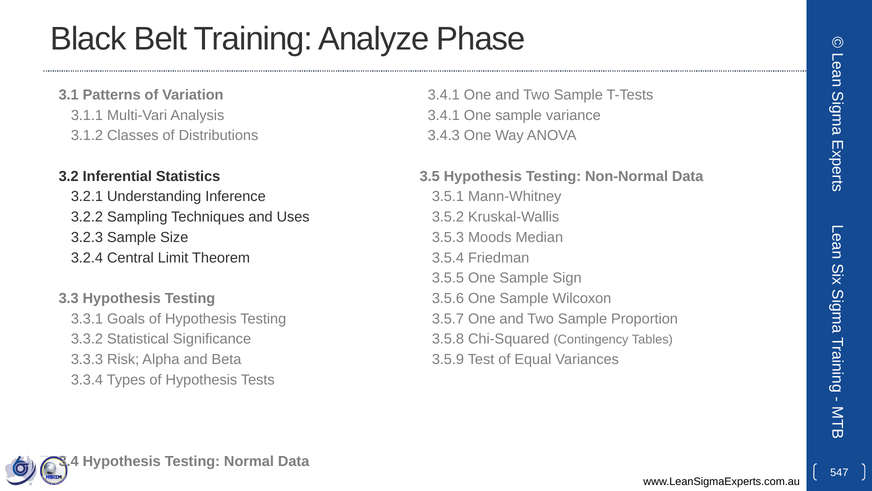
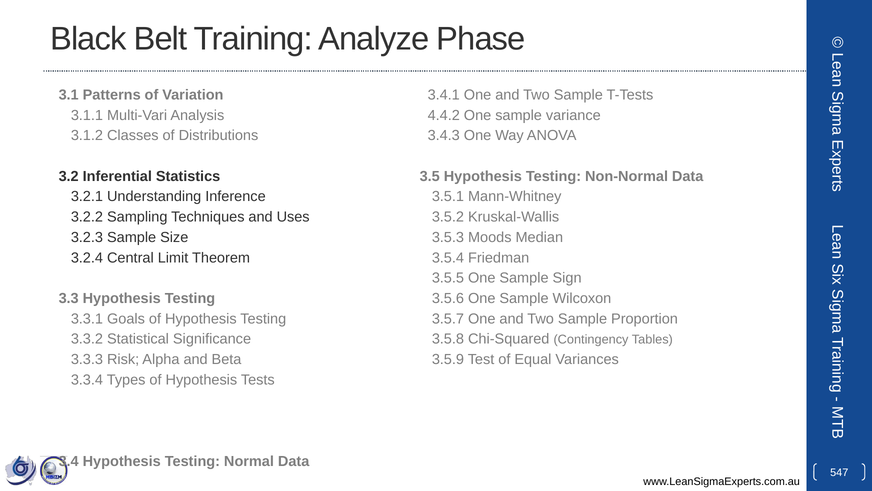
3.4.1 at (444, 115): 3.4.1 -> 4.4.2
